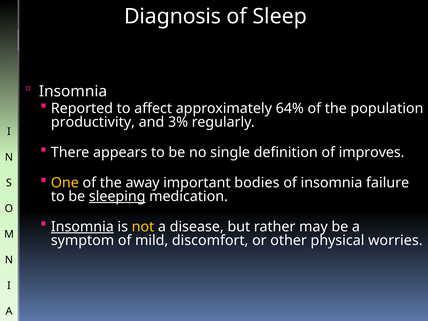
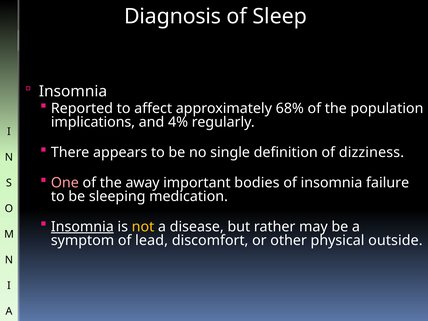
64%: 64% -> 68%
productivity: productivity -> implications
3%: 3% -> 4%
improves: improves -> dizziness
One colour: yellow -> pink
sleeping underline: present -> none
mild: mild -> lead
worries: worries -> outside
